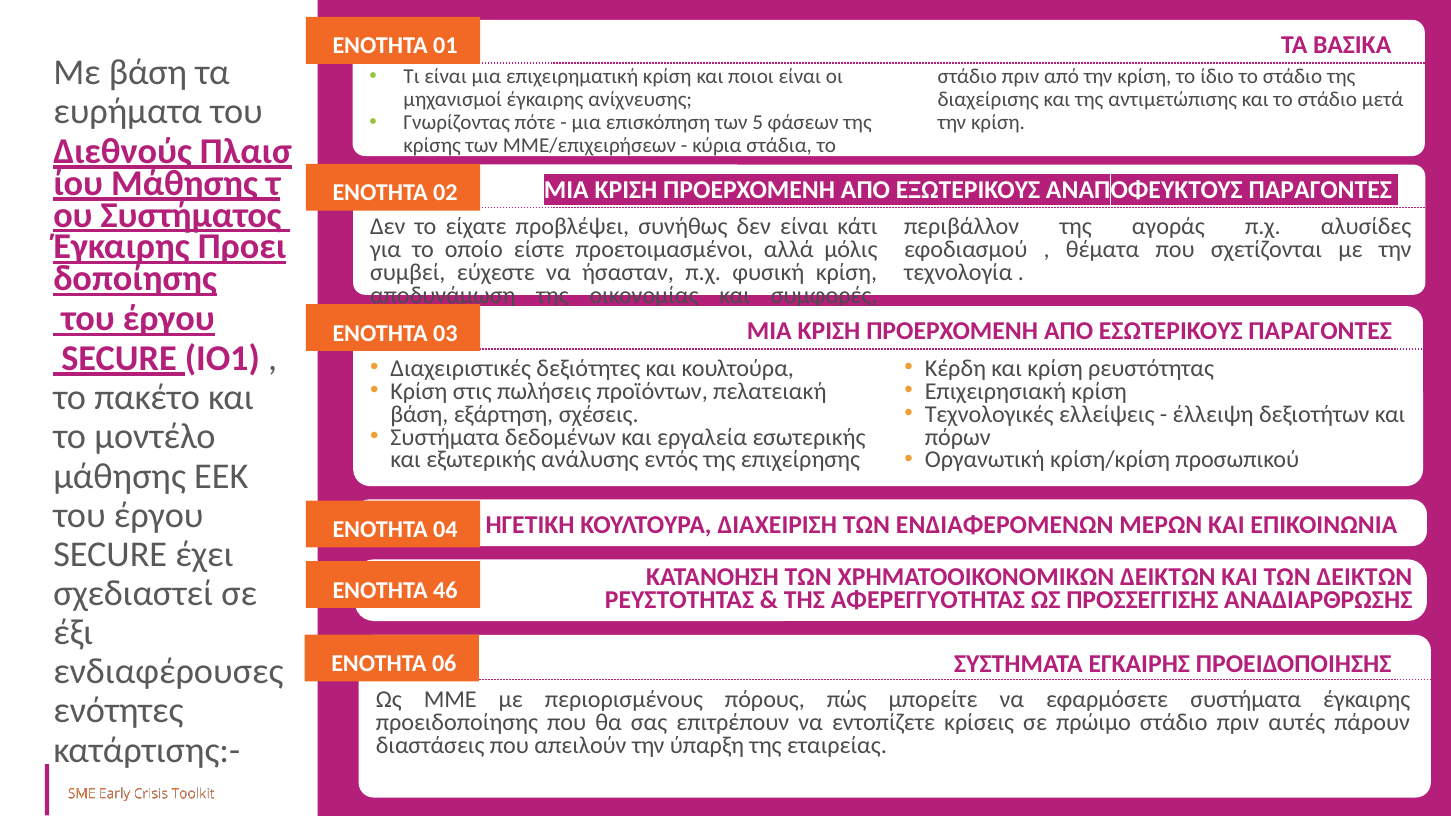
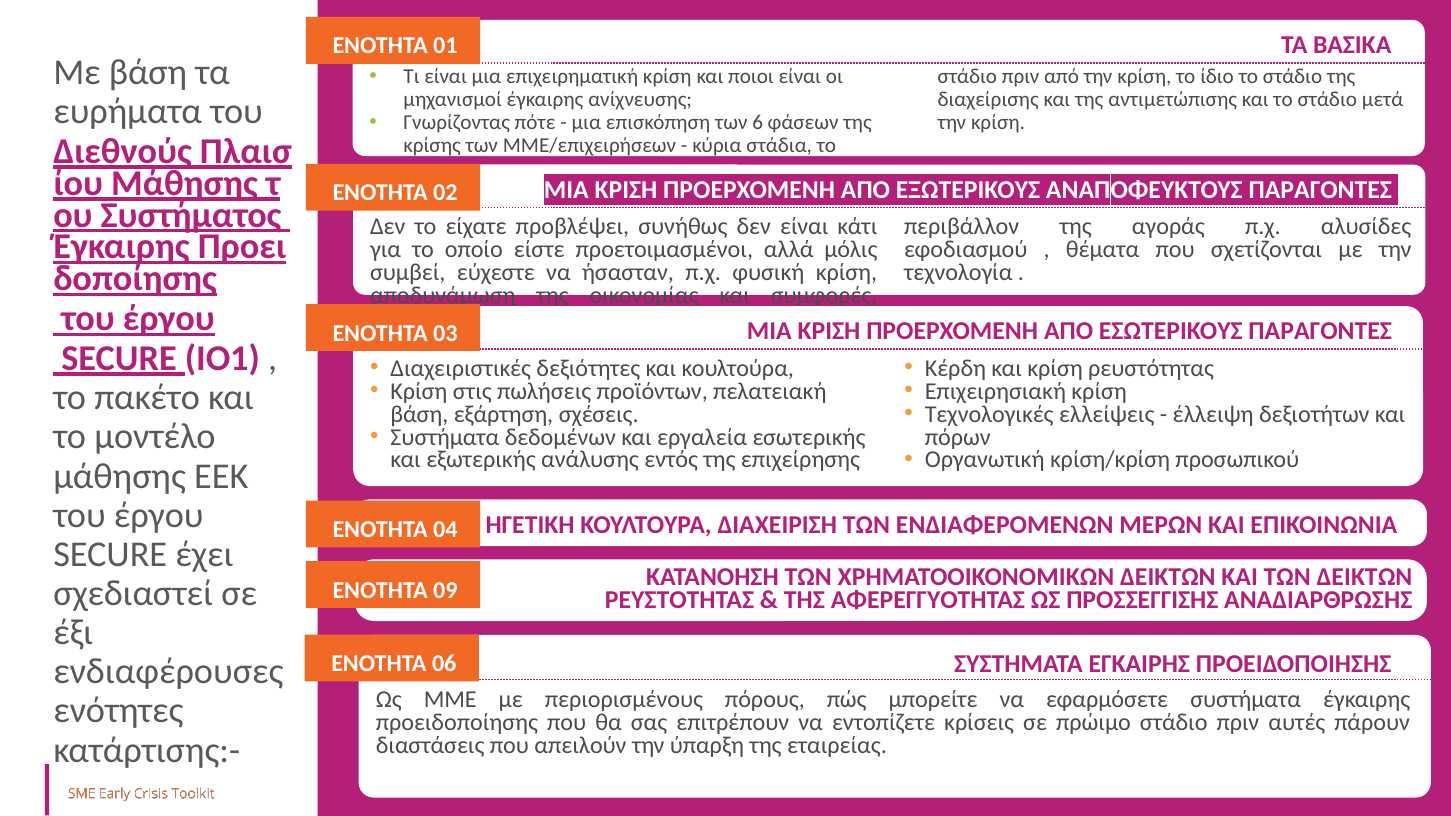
5: 5 -> 6
46: 46 -> 09
